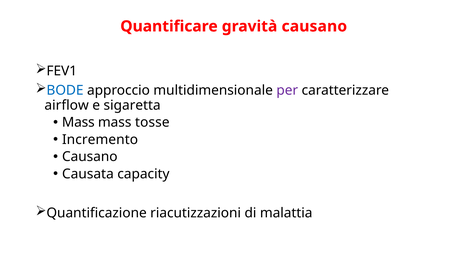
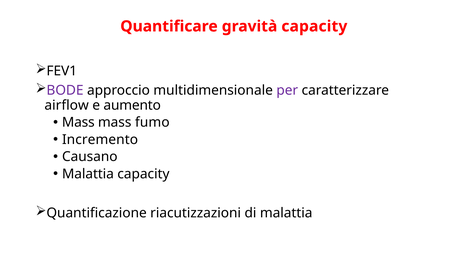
gravità causano: causano -> capacity
BODE colour: blue -> purple
sigaretta: sigaretta -> aumento
tosse: tosse -> fumo
Causata at (88, 174): Causata -> Malattia
